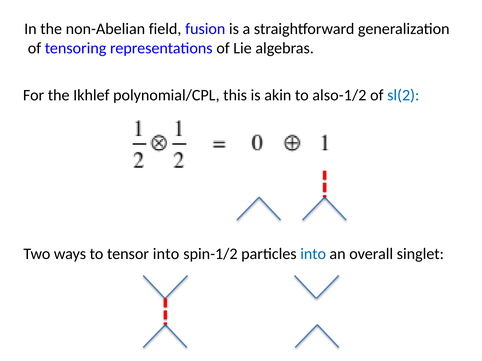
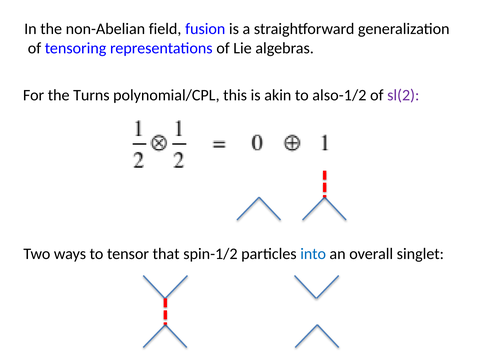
Ikhlef: Ikhlef -> Turns
sl(2 colour: blue -> purple
tensor into: into -> that
